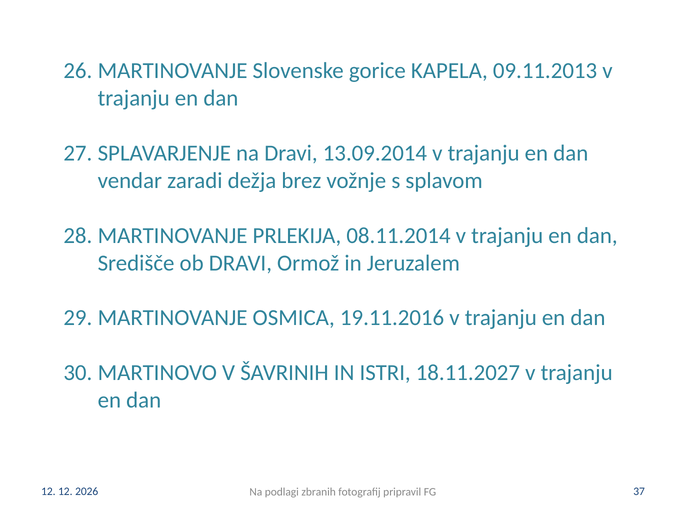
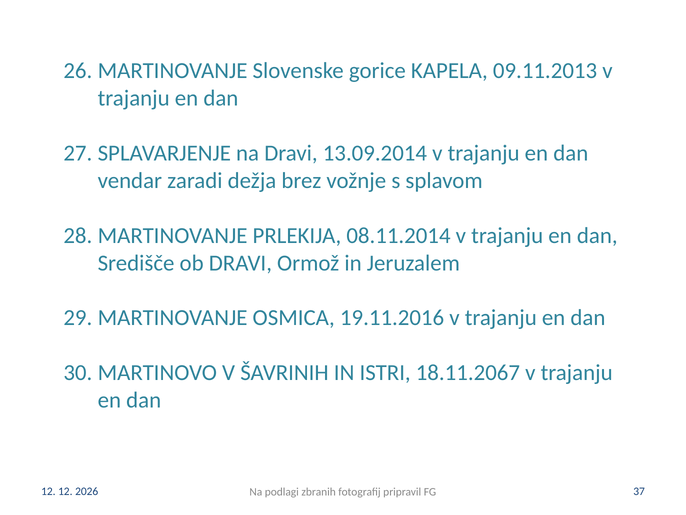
18.11.2027: 18.11.2027 -> 18.11.2067
